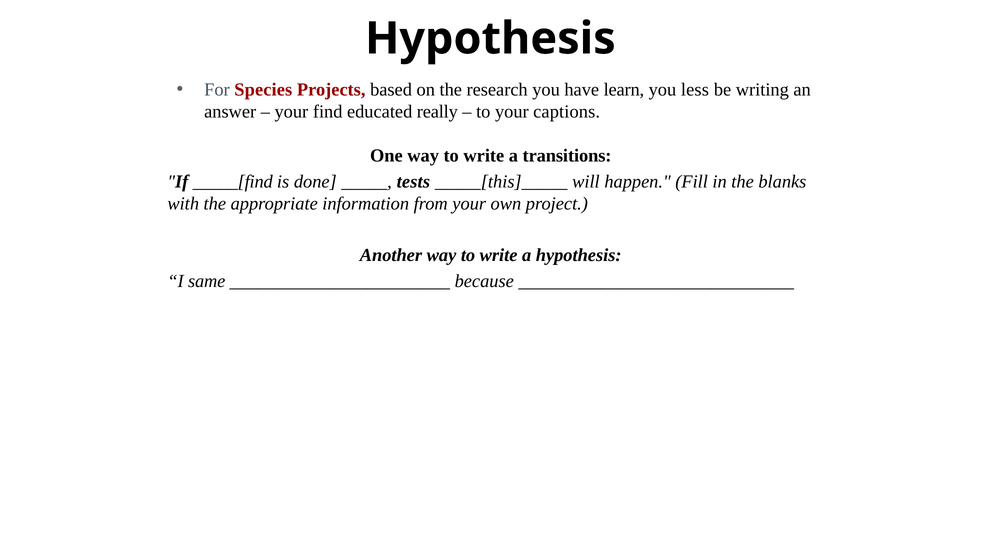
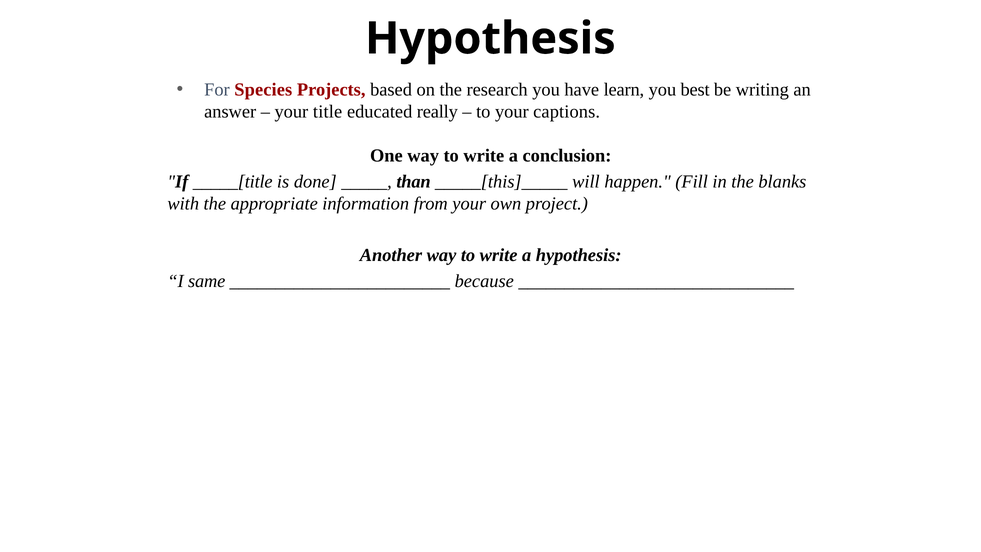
less: less -> best
find: find -> title
transitions: transitions -> conclusion
_____[find: _____[find -> _____[title
tests: tests -> than
